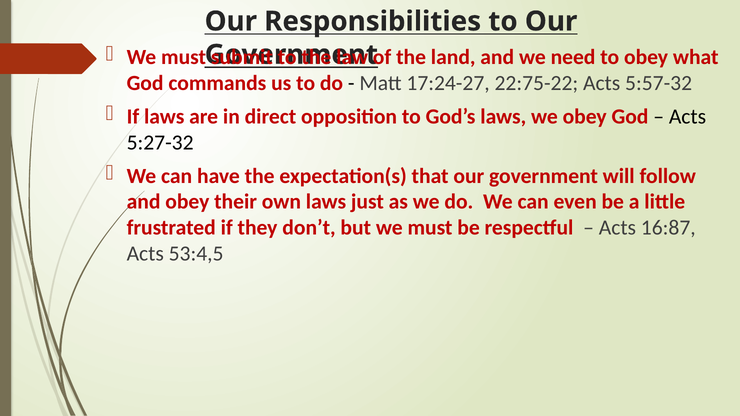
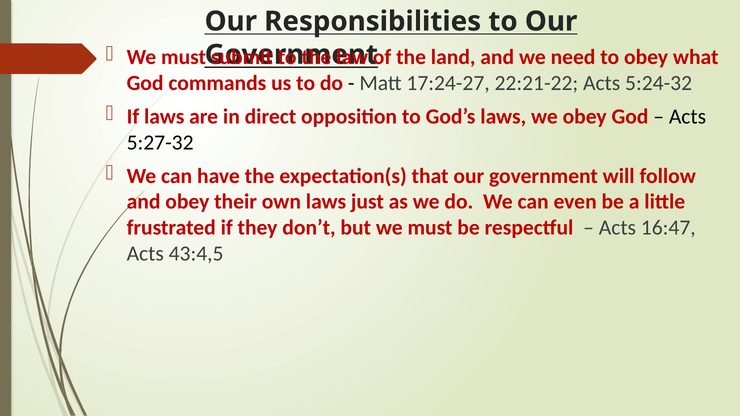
22:75-22: 22:75-22 -> 22:21-22
5:57-32: 5:57-32 -> 5:24-32
16:87: 16:87 -> 16:47
53:4,5: 53:4,5 -> 43:4,5
